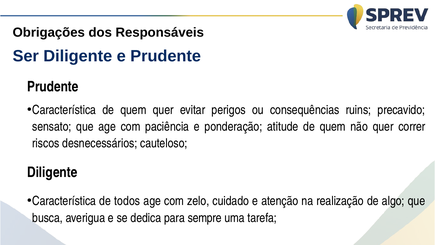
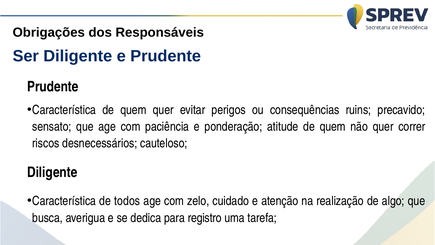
sempre: sempre -> registro
